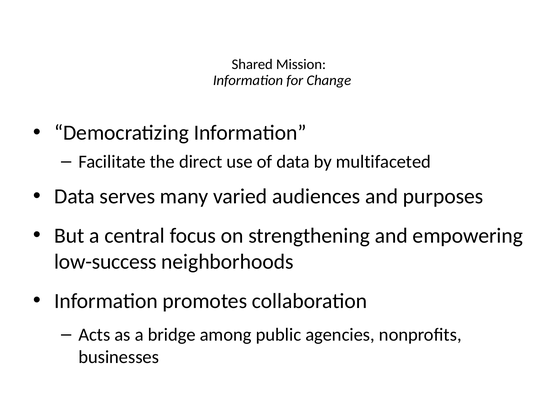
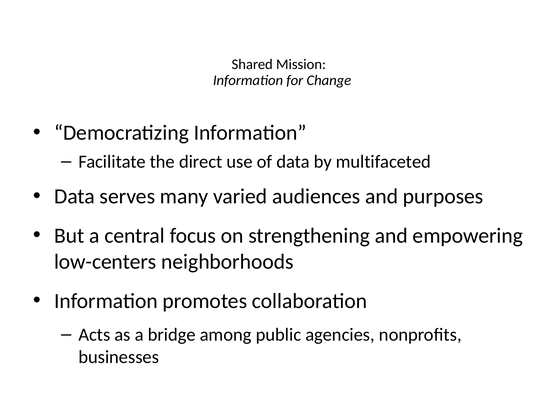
low-success: low-success -> low-centers
